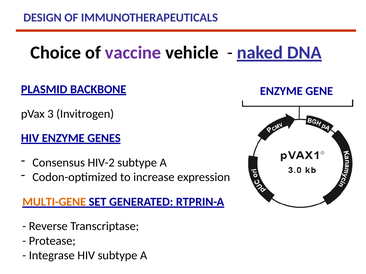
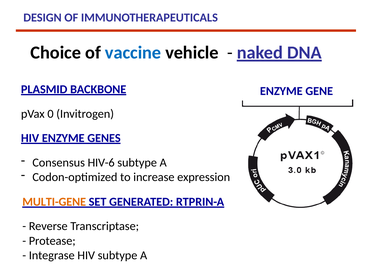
vaccine colour: purple -> blue
3: 3 -> 0
HIV-2: HIV-2 -> HIV-6
